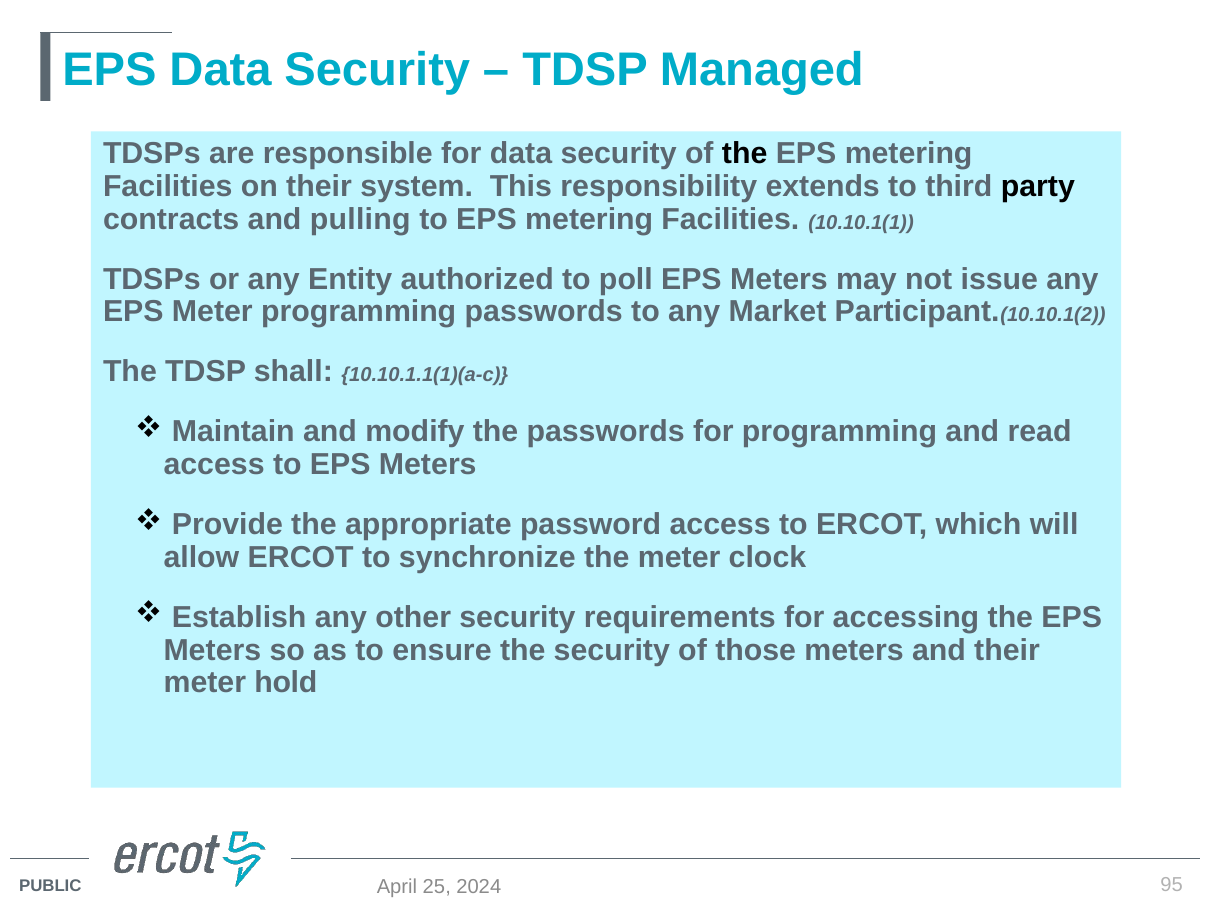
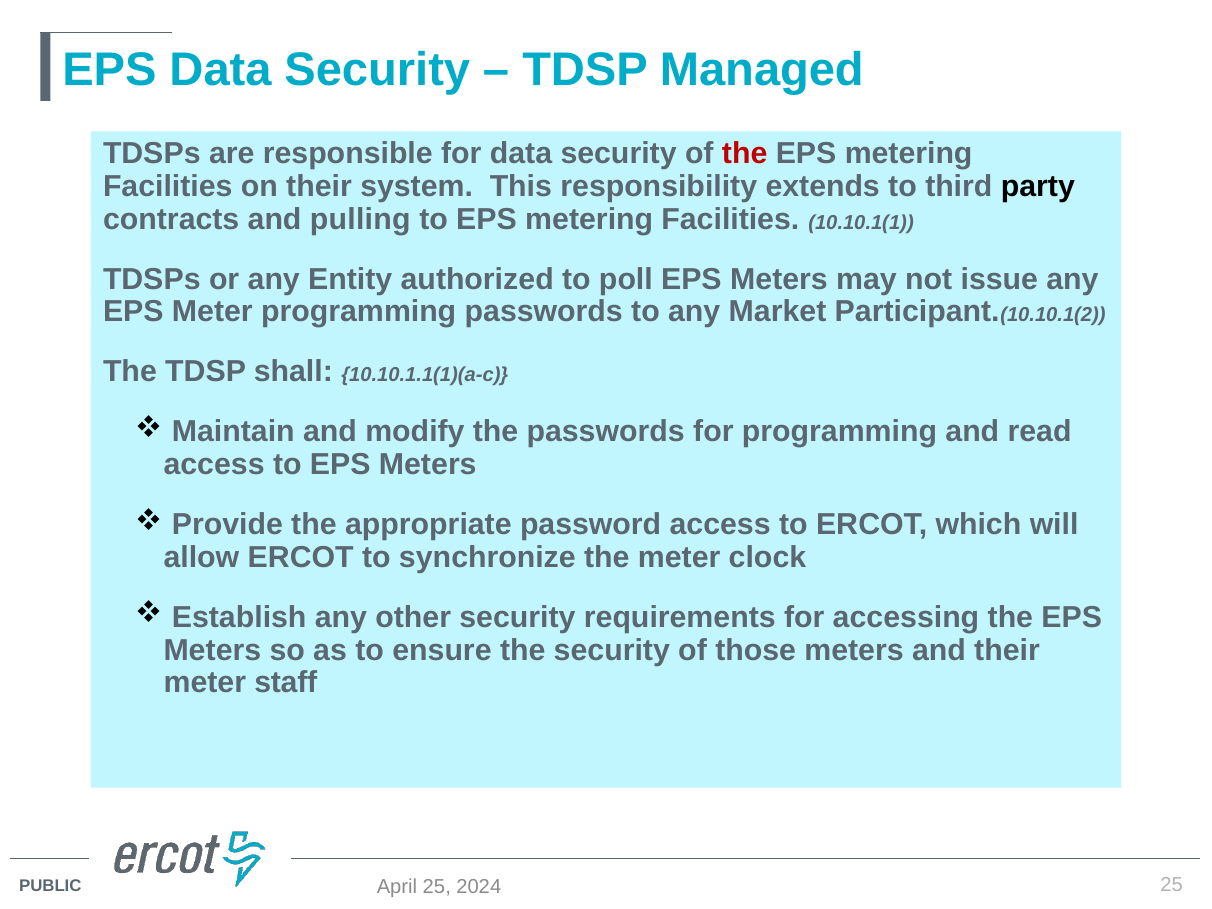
the at (745, 154) colour: black -> red
hold: hold -> staff
95 at (1172, 885): 95 -> 25
